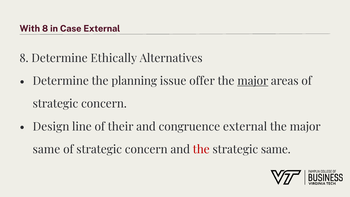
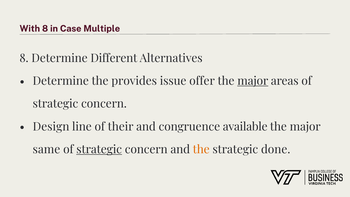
Case External: External -> Multiple
Ethically: Ethically -> Different
planning: planning -> provides
congruence external: external -> available
strategic at (99, 149) underline: none -> present
the at (201, 149) colour: red -> orange
strategic same: same -> done
